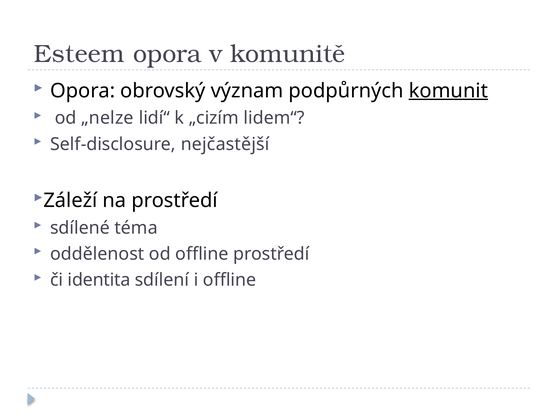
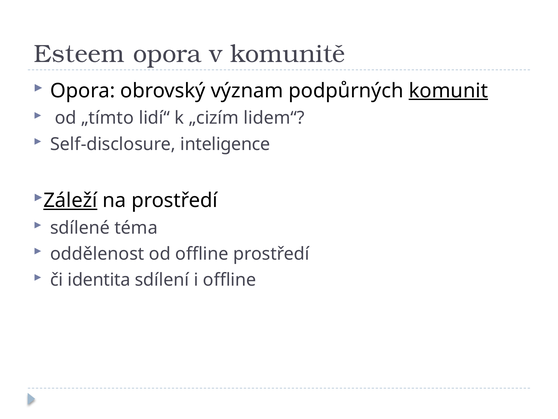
„nelze: „nelze -> „tímto
nejčastější: nejčastější -> inteligence
Záleží underline: none -> present
